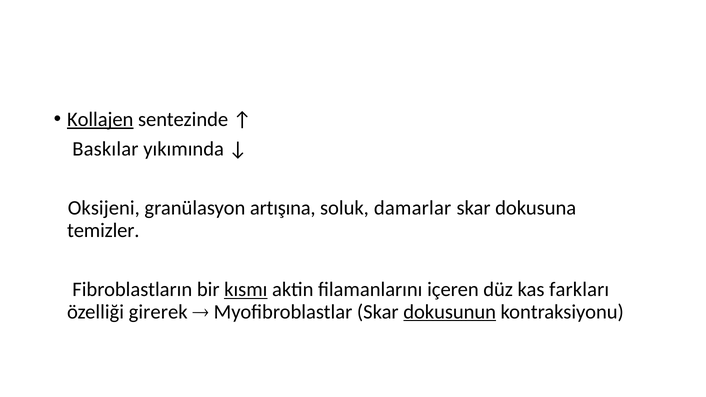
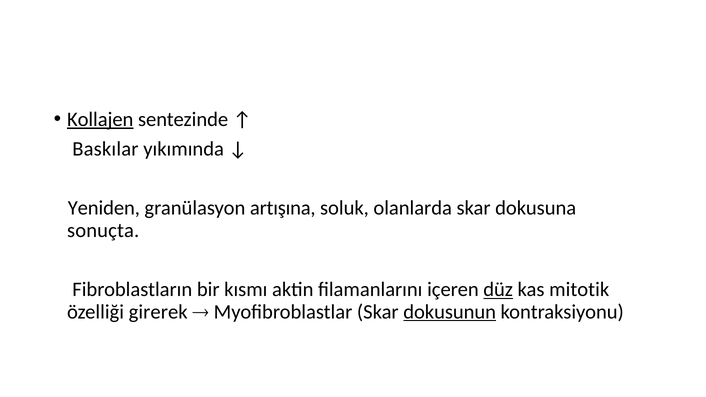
Oksijeni: Oksijeni -> Yeniden
damarlar: damarlar -> olanlarda
temizler: temizler -> sonuçta
kısmı underline: present -> none
düz underline: none -> present
farkları: farkları -> mitotik
